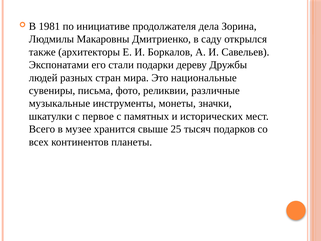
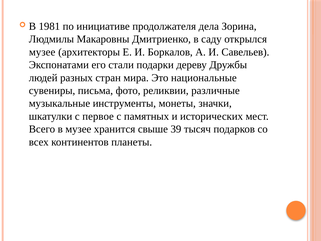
также at (42, 52): также -> музее
25: 25 -> 39
